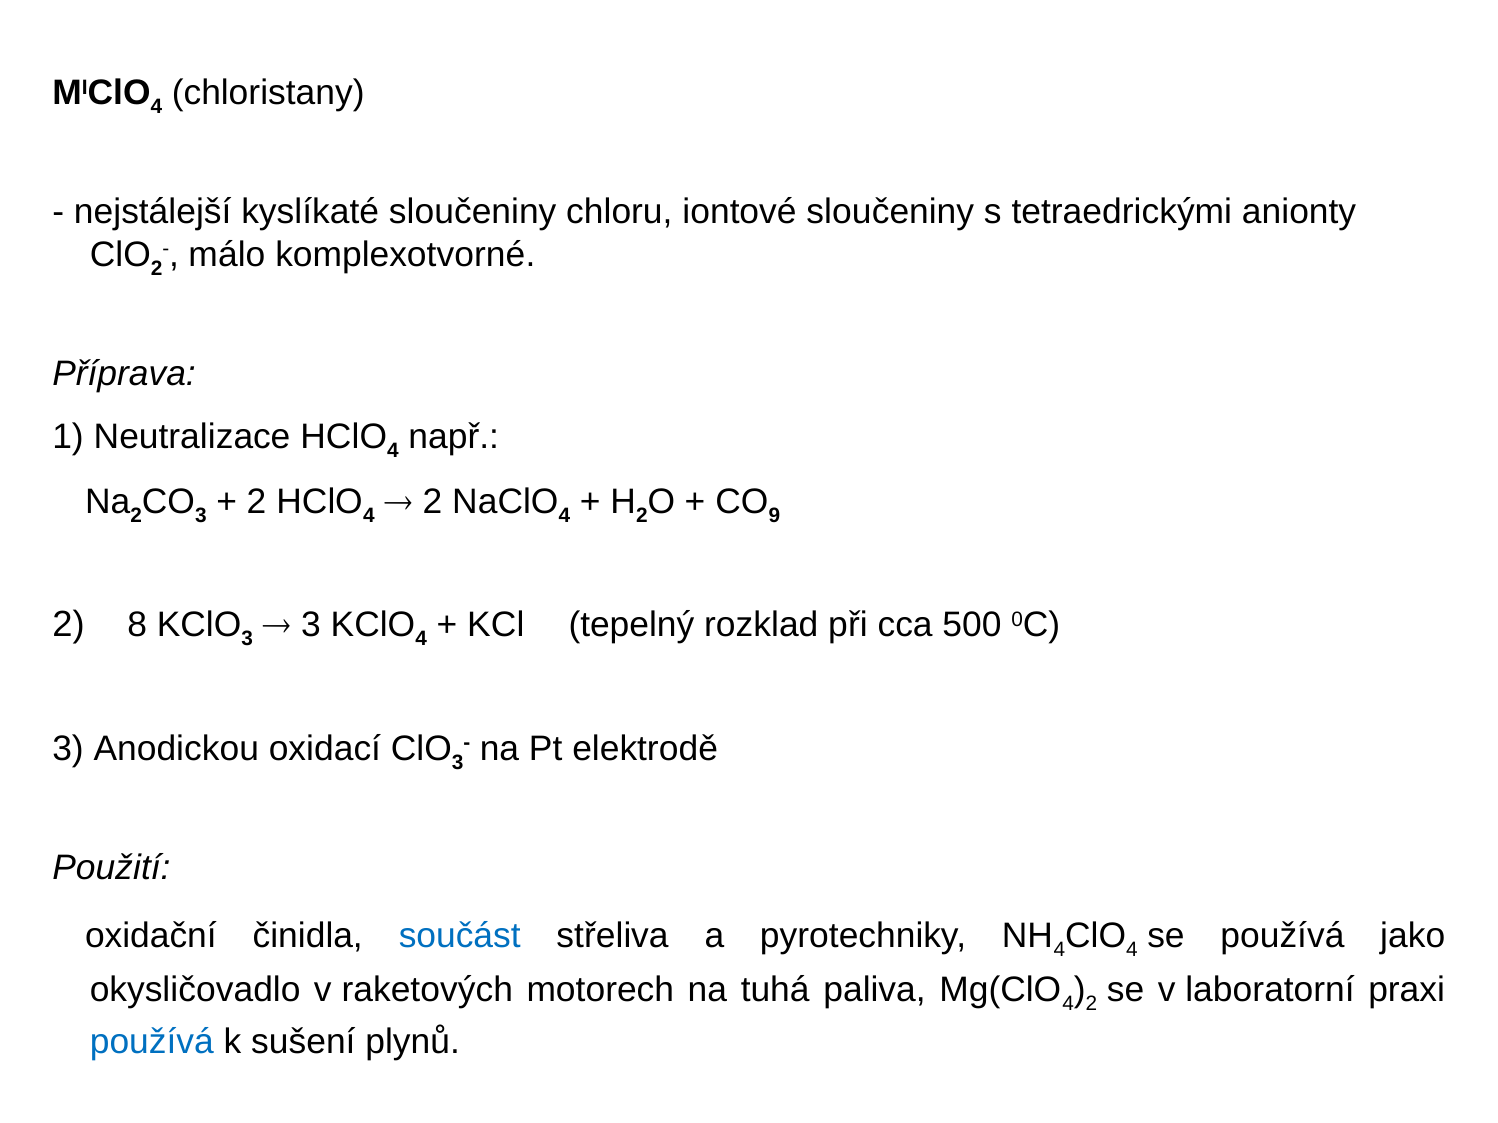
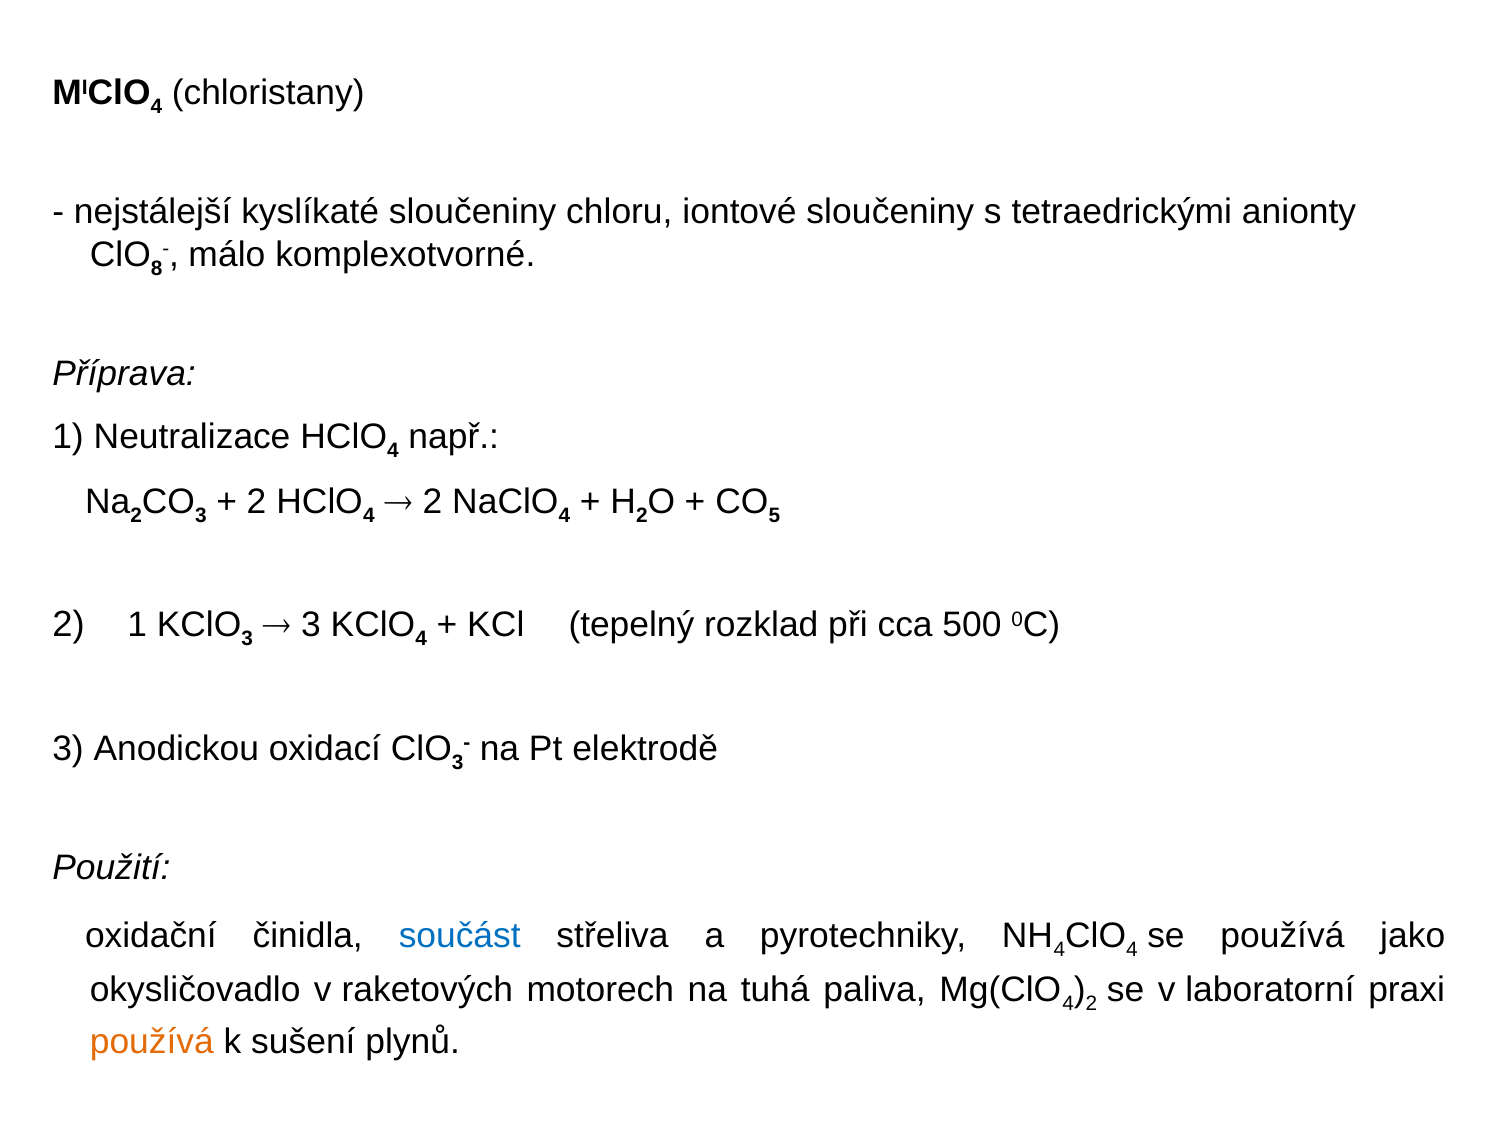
2 at (157, 269): 2 -> 8
9: 9 -> 5
2 8: 8 -> 1
používá at (152, 1043) colour: blue -> orange
